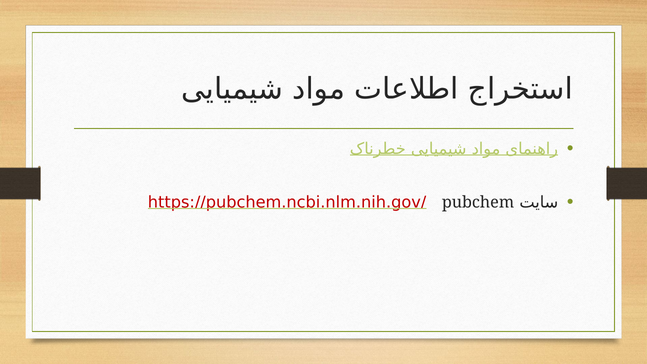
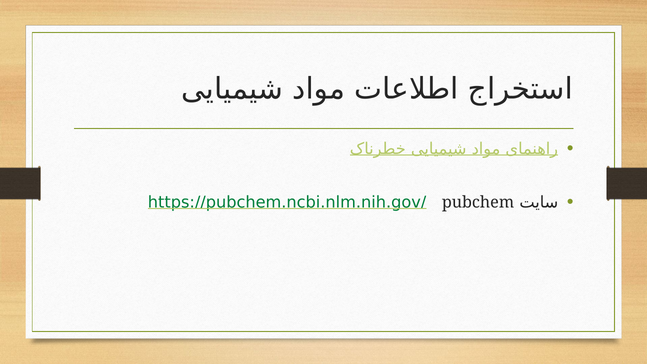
https://pubchem.ncbi.nlm.nih.gov/ colour: red -> green
